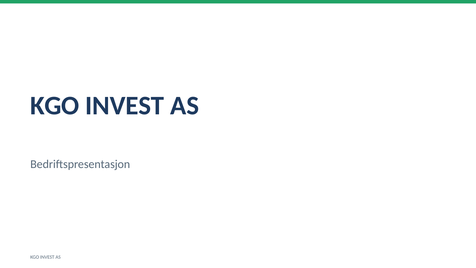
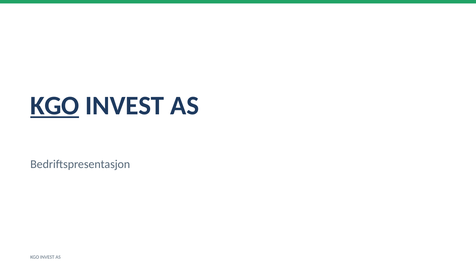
KGO at (55, 106) underline: none -> present
